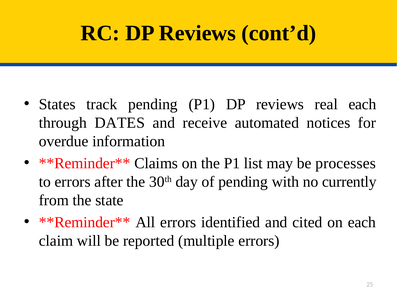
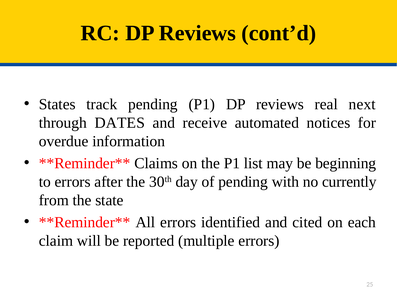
real each: each -> next
processes: processes -> beginning
